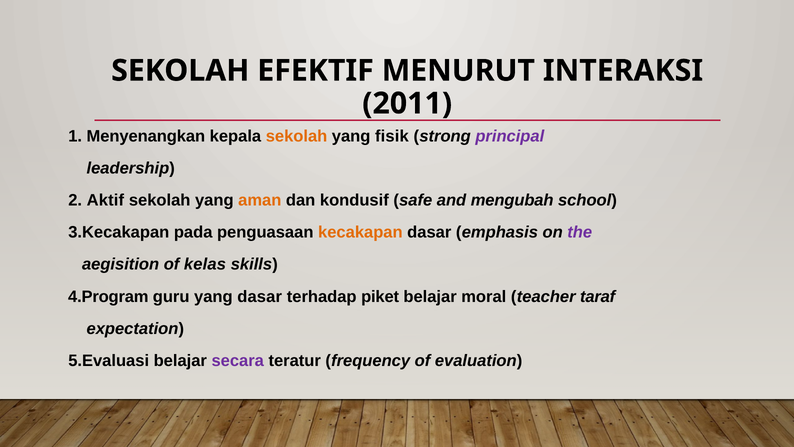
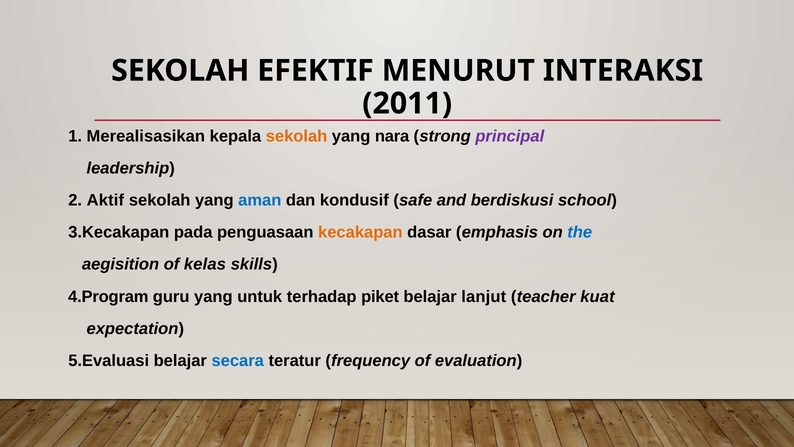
Menyenangkan: Menyenangkan -> Merealisasikan
fisik: fisik -> nara
aman colour: orange -> blue
mengubah: mengubah -> berdiskusi
the colour: purple -> blue
yang dasar: dasar -> untuk
moral: moral -> lanjut
taraf: taraf -> kuat
secara colour: purple -> blue
